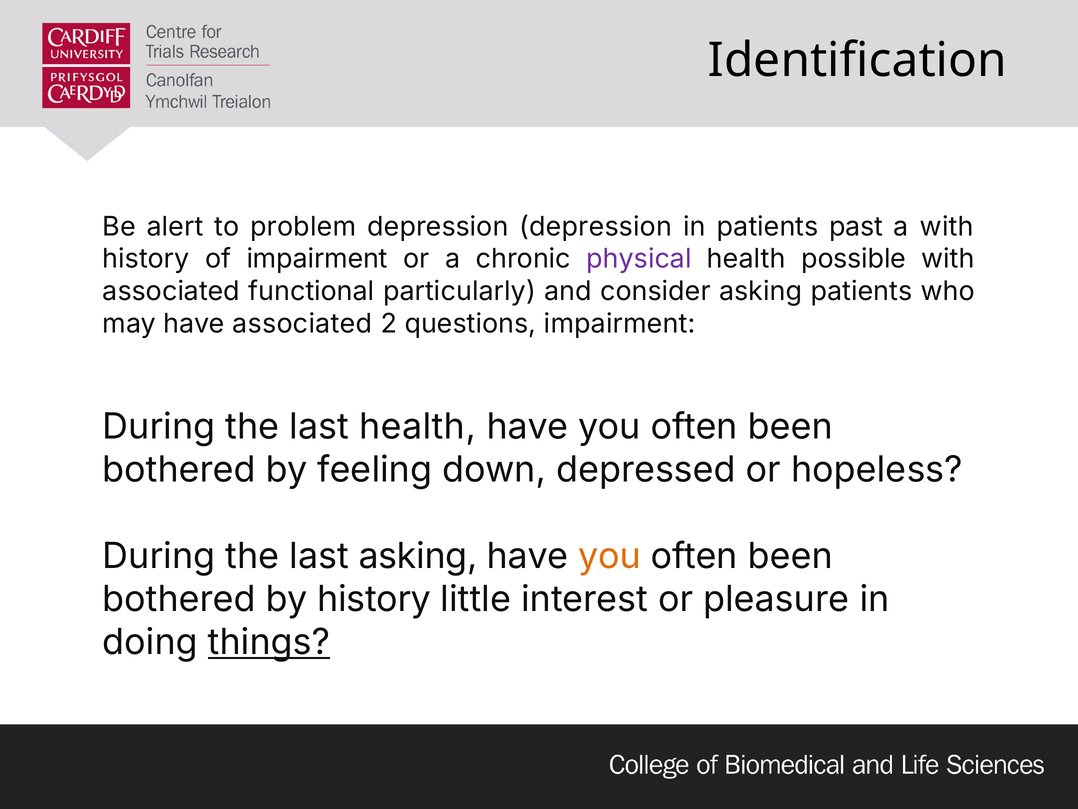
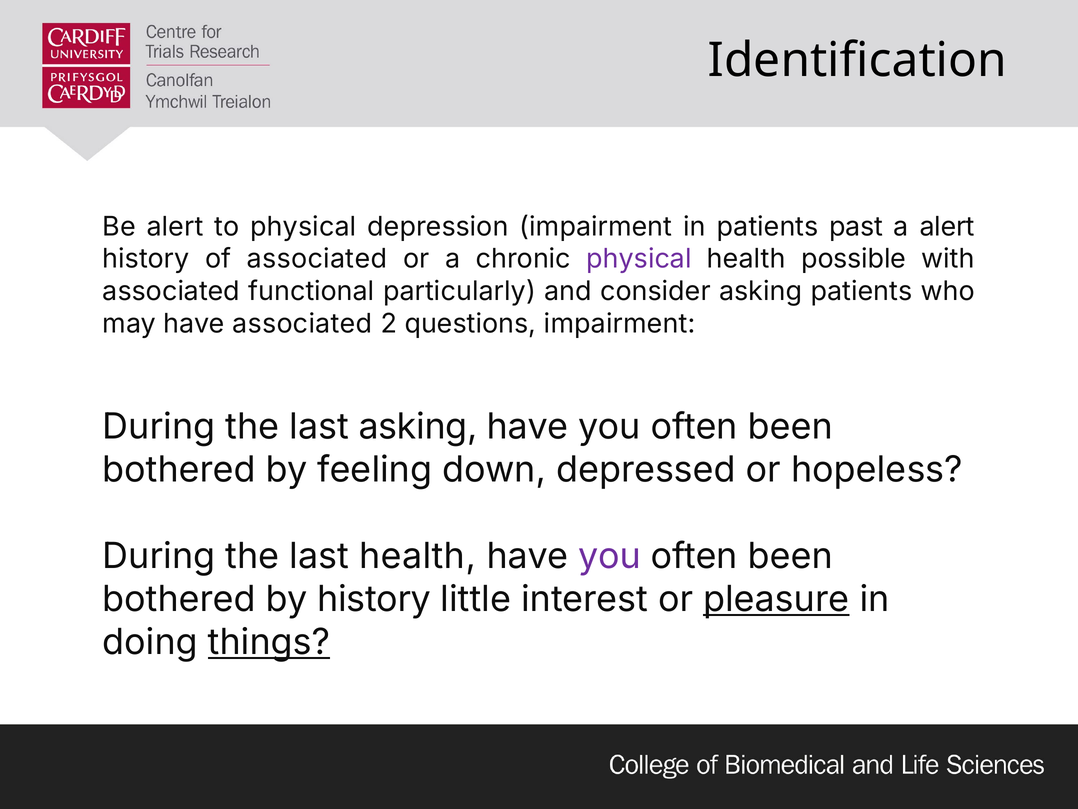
to problem: problem -> physical
depression depression: depression -> impairment
a with: with -> alert
of impairment: impairment -> associated
last health: health -> asking
last asking: asking -> health
you at (609, 556) colour: orange -> purple
pleasure underline: none -> present
